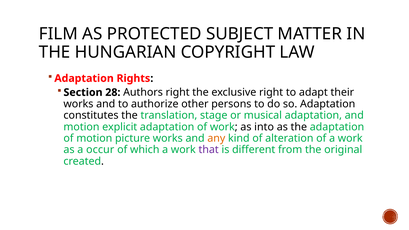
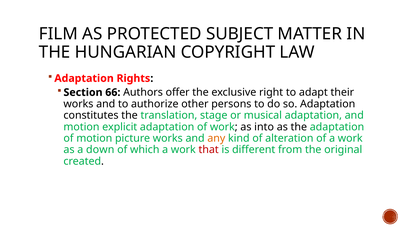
28: 28 -> 66
Authors right: right -> offer
occur: occur -> down
that colour: purple -> red
